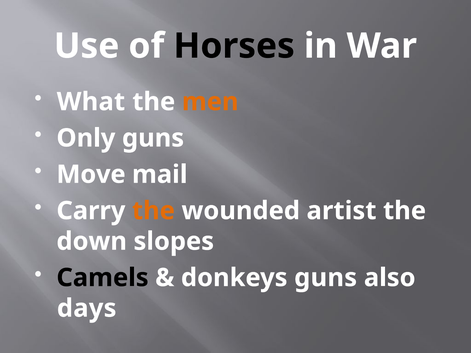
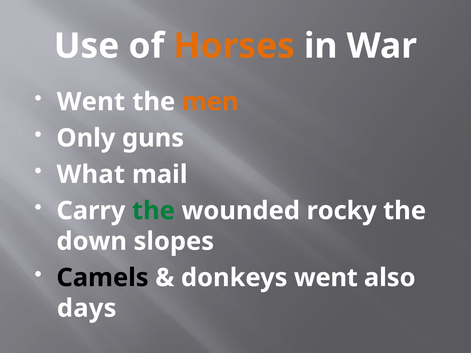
Horses colour: black -> orange
What at (91, 102): What -> Went
Move: Move -> What
the at (153, 211) colour: orange -> green
artist: artist -> rocky
donkeys guns: guns -> went
